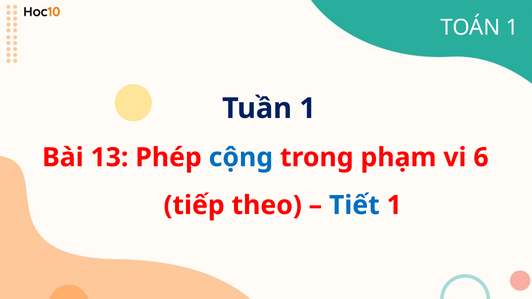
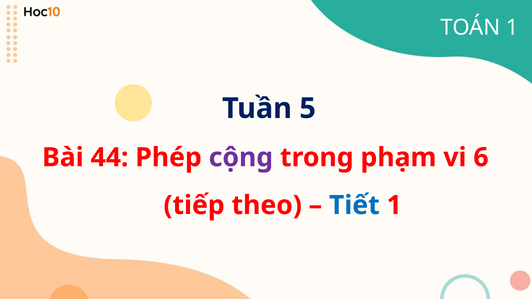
Tuần 1: 1 -> 5
13: 13 -> 44
cộng colour: blue -> purple
